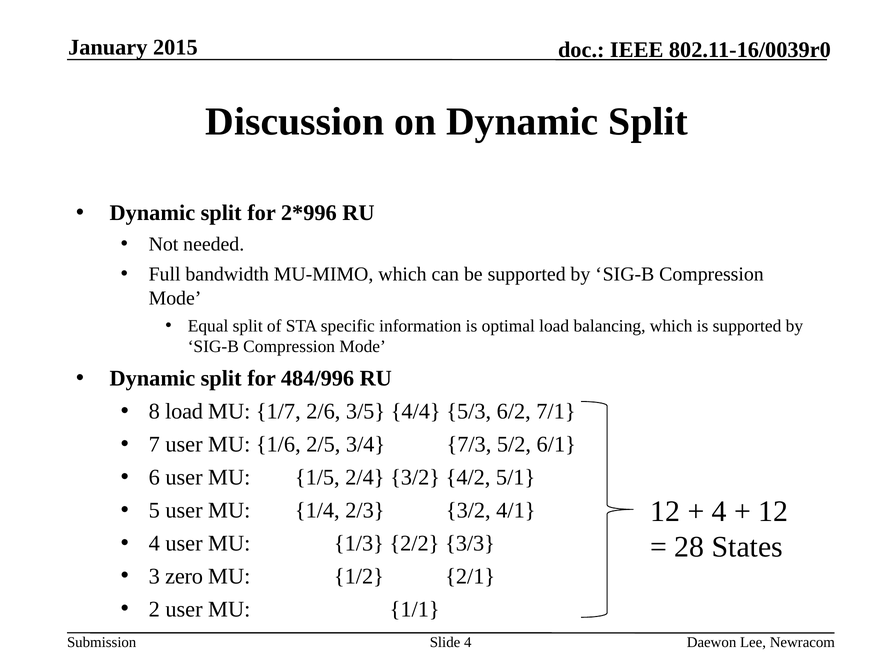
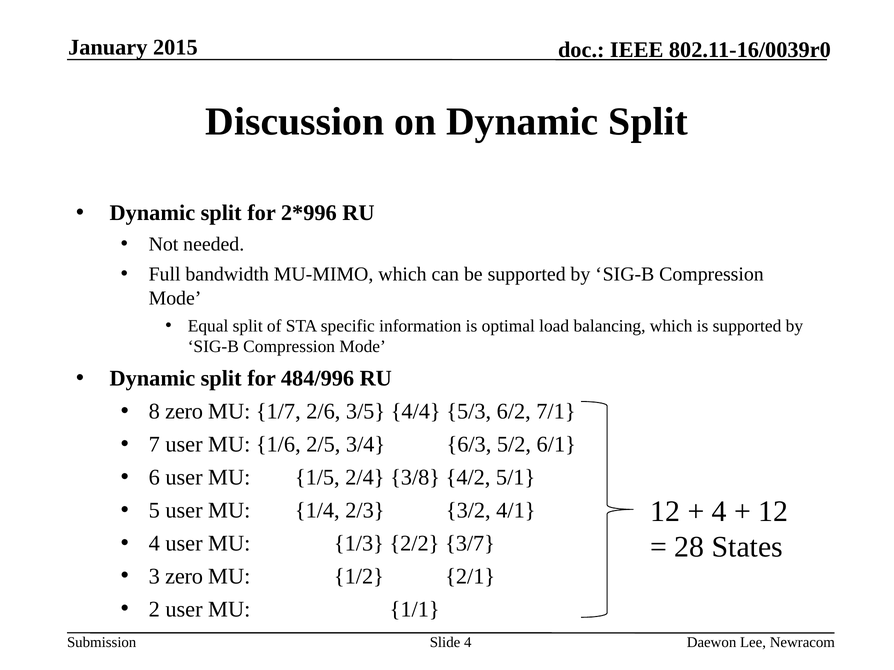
8 load: load -> zero
7/3: 7/3 -> 6/3
2/4 3/2: 3/2 -> 3/8
3/3: 3/3 -> 3/7
